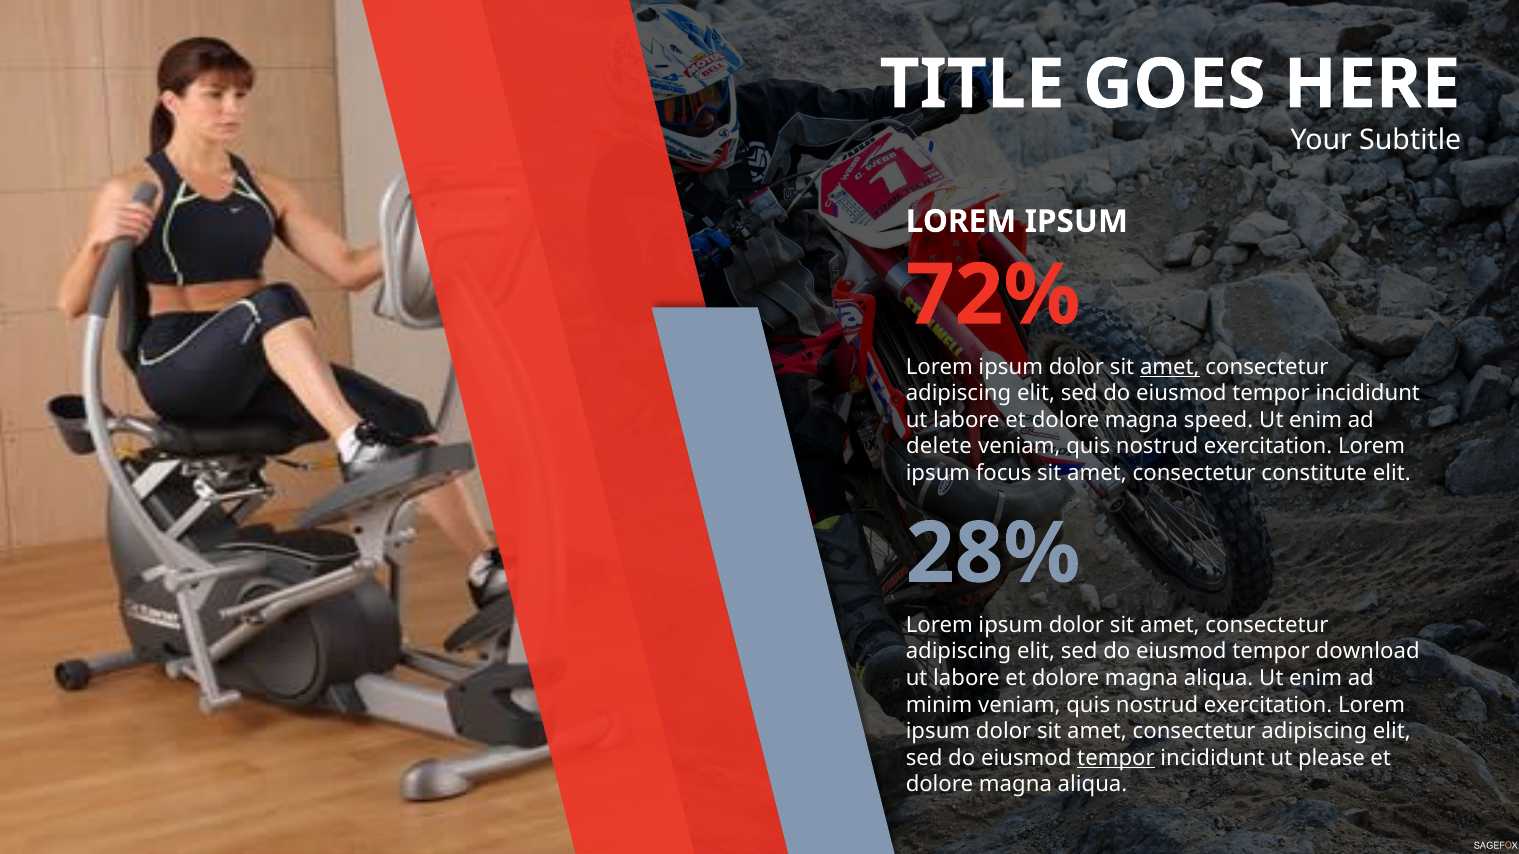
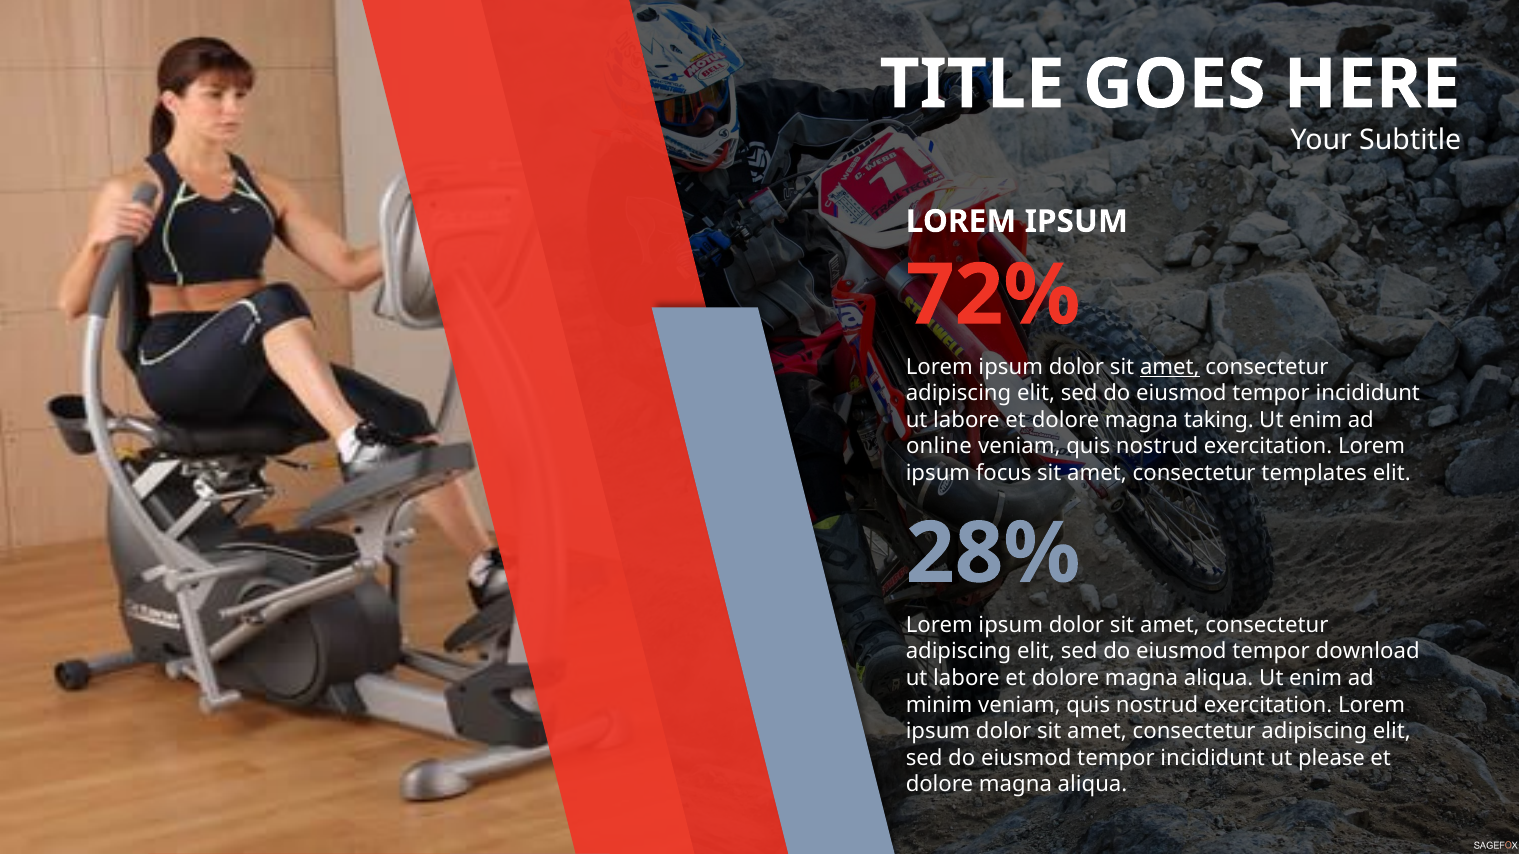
speed: speed -> taking
delete: delete -> online
constitute: constitute -> templates
tempor at (1116, 758) underline: present -> none
